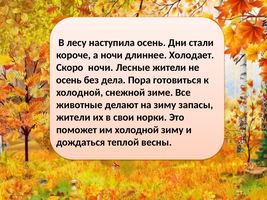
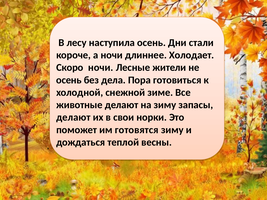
жители at (73, 118): жители -> делают
им холодной: холодной -> готовятся
